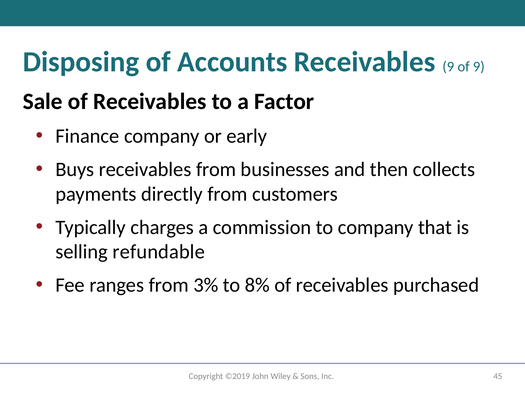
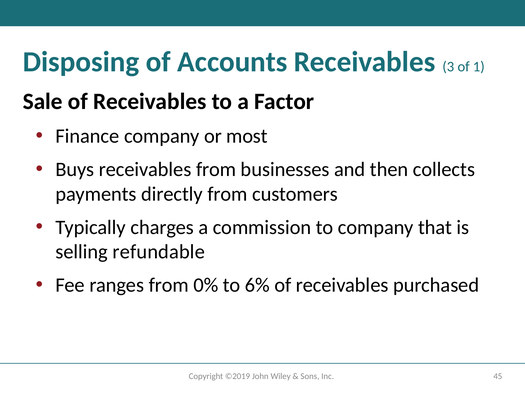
Receivables 9: 9 -> 3
of 9: 9 -> 1
early: early -> most
3%: 3% -> 0%
8%: 8% -> 6%
